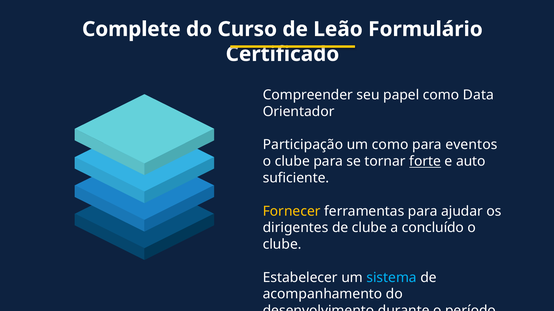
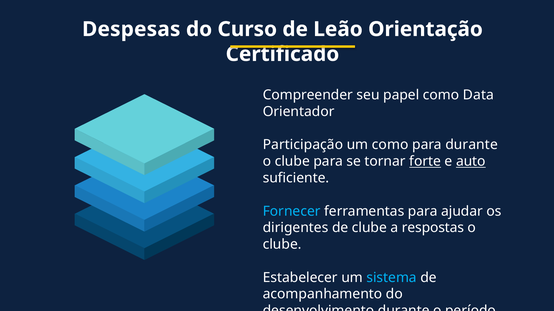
Complete: Complete -> Despesas
Formulário: Formulário -> Orientação
para eventos: eventos -> durante
auto underline: none -> present
Fornecer colour: yellow -> light blue
concluído: concluído -> respostas
